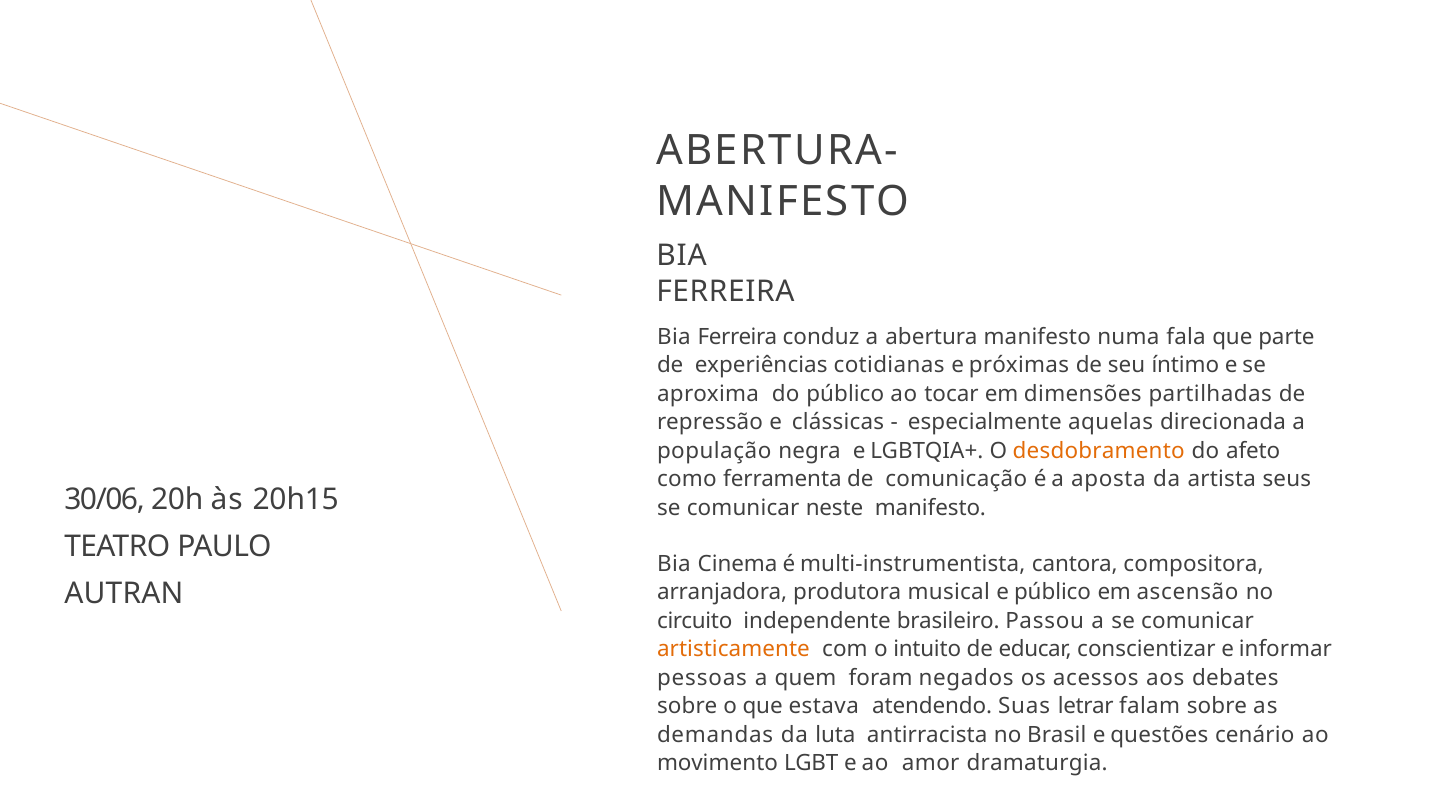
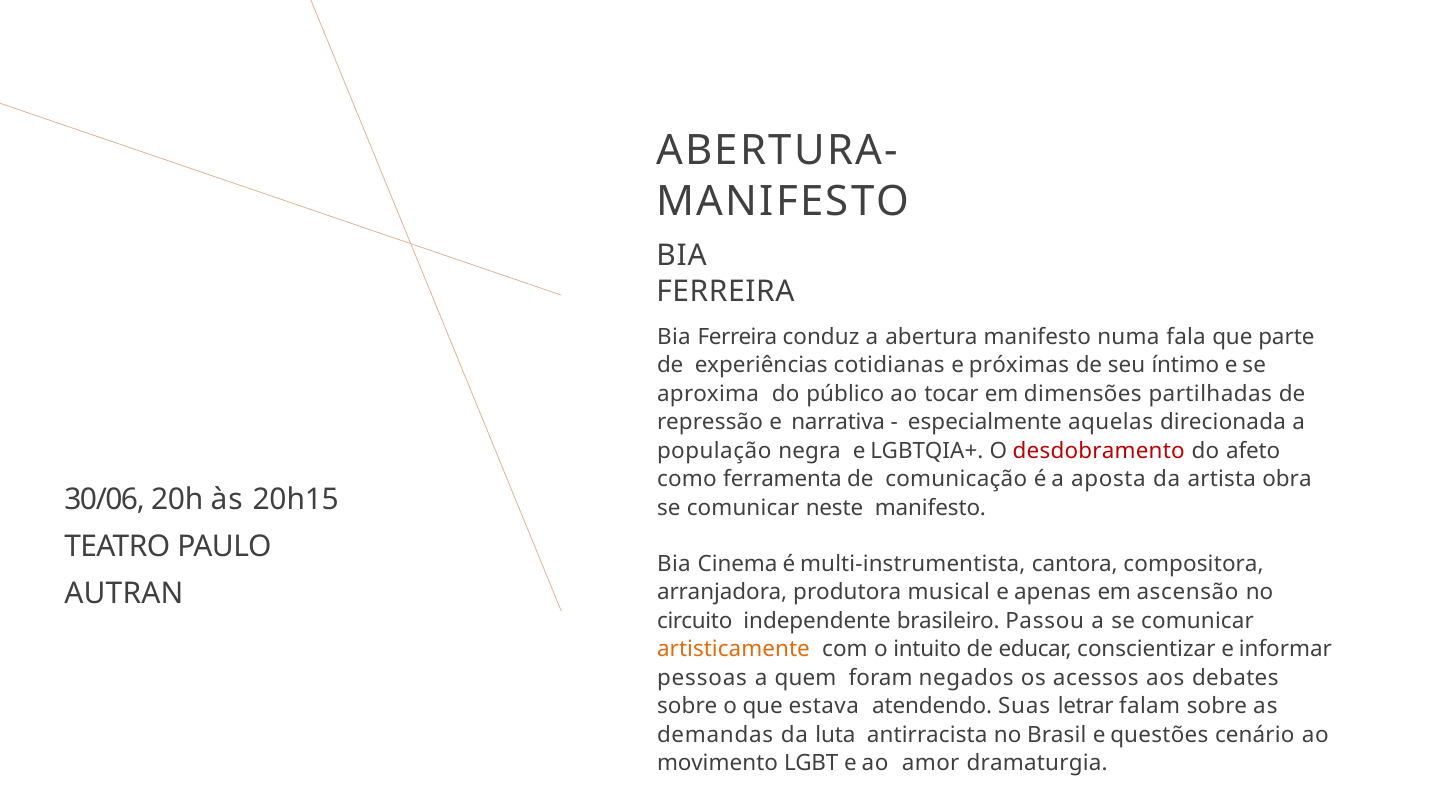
clássicas: clássicas -> narrativa
desdobramento colour: orange -> red
seus: seus -> obra
e público: público -> apenas
